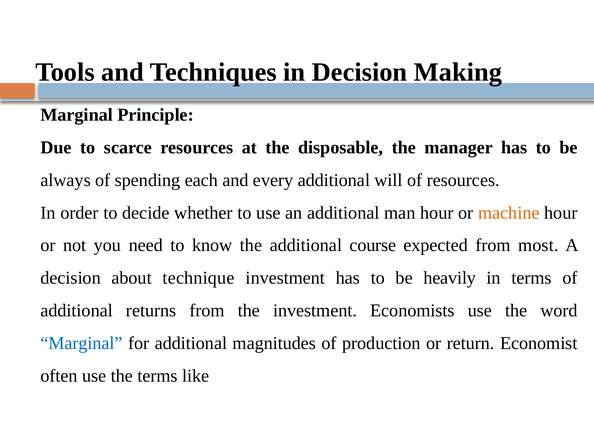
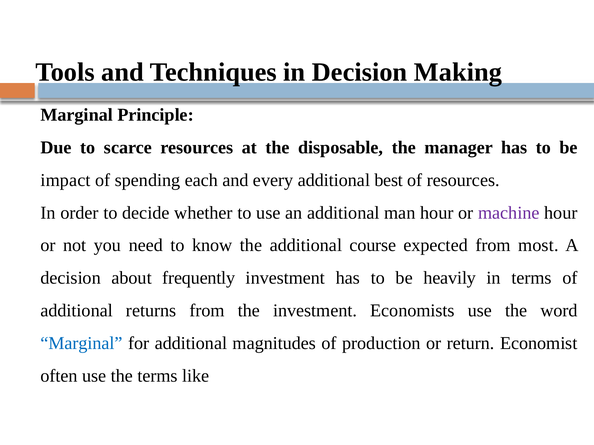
always: always -> impact
will: will -> best
machine colour: orange -> purple
technique: technique -> frequently
